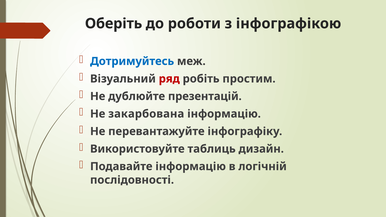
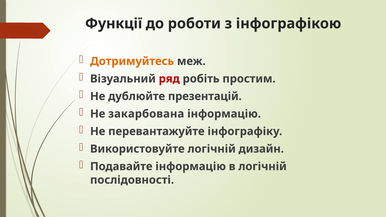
Оберіть: Оберіть -> Функції
Дотримуйтесь colour: blue -> orange
Використовуйте таблиць: таблиць -> логічній
